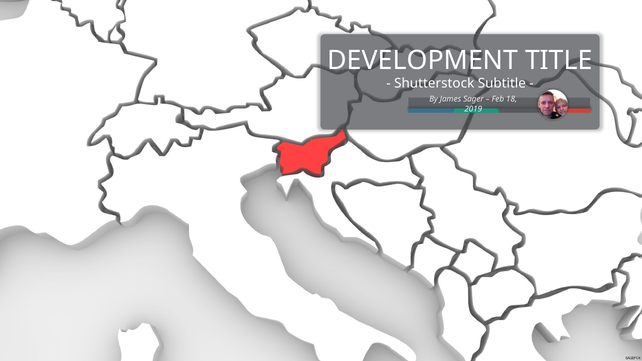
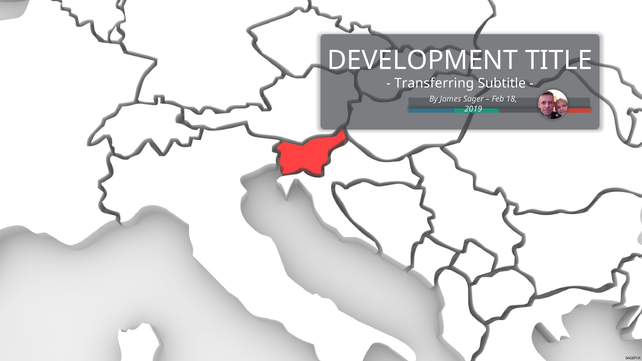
Shutterstock: Shutterstock -> Transferring
